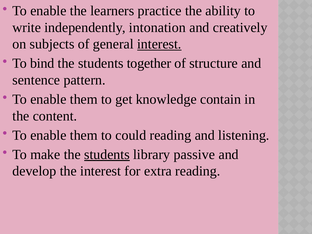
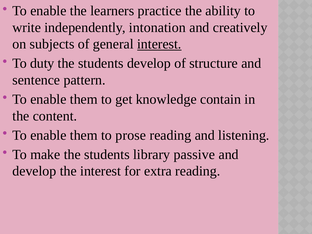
bind: bind -> duty
students together: together -> develop
could: could -> prose
students at (107, 155) underline: present -> none
